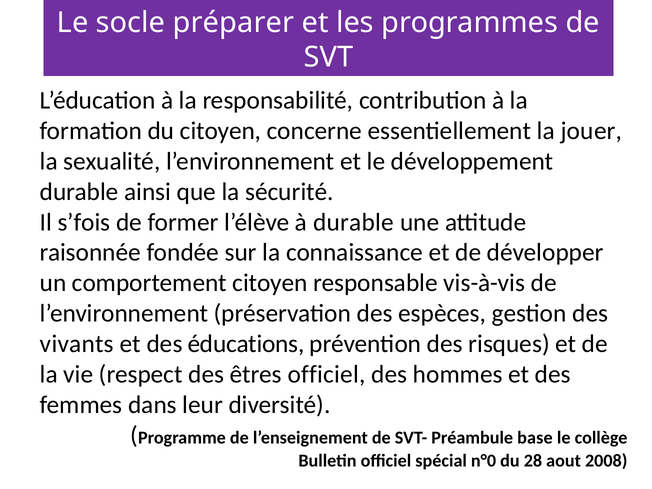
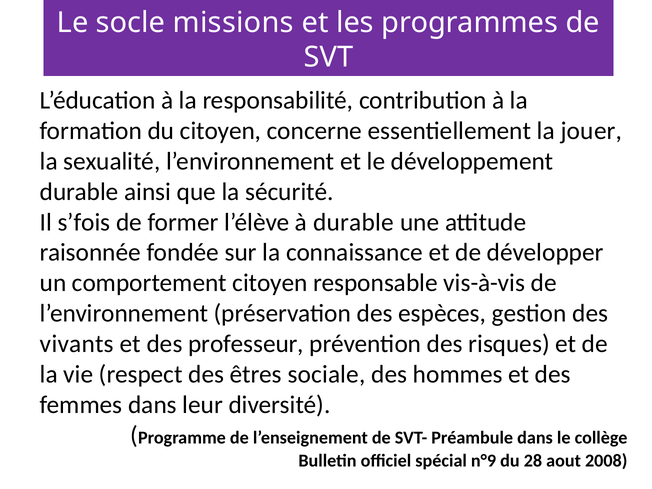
préparer: préparer -> missions
éducations: éducations -> professeur
êtres officiel: officiel -> sociale
Préambule base: base -> dans
n°0: n°0 -> n°9
